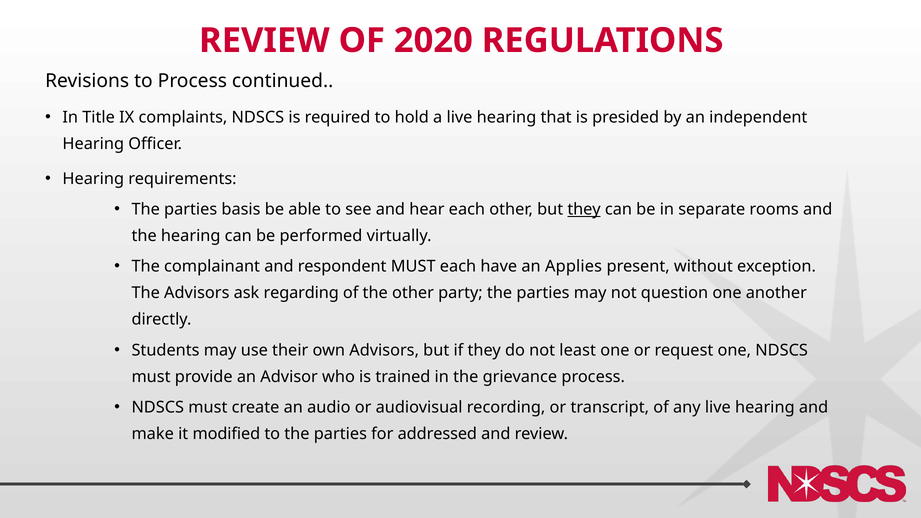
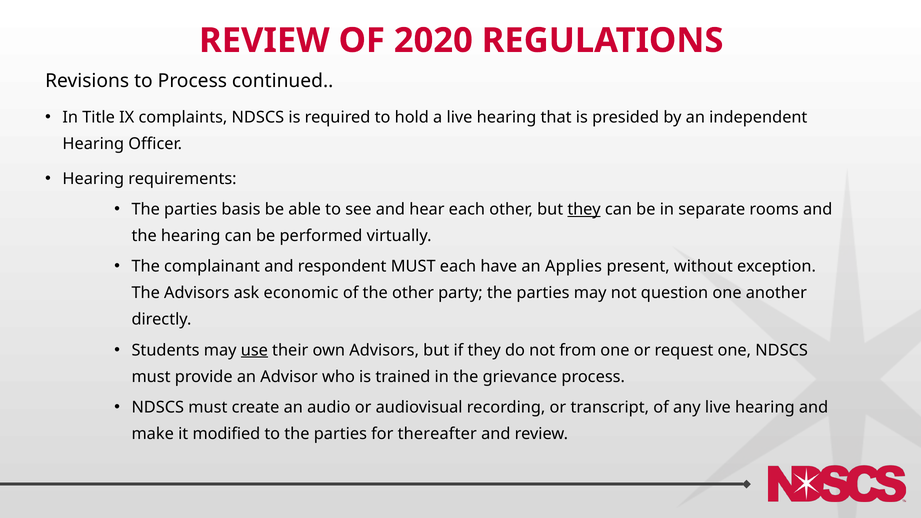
regarding: regarding -> economic
use underline: none -> present
least: least -> from
addressed: addressed -> thereafter
